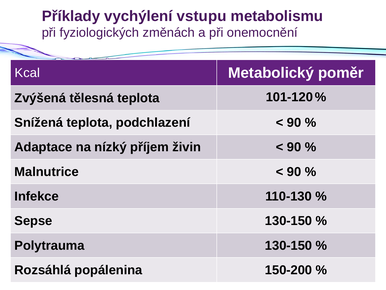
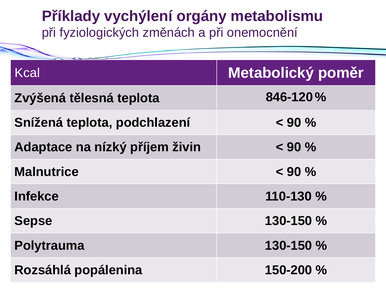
vstupu: vstupu -> orgány
101-120: 101-120 -> 846-120
